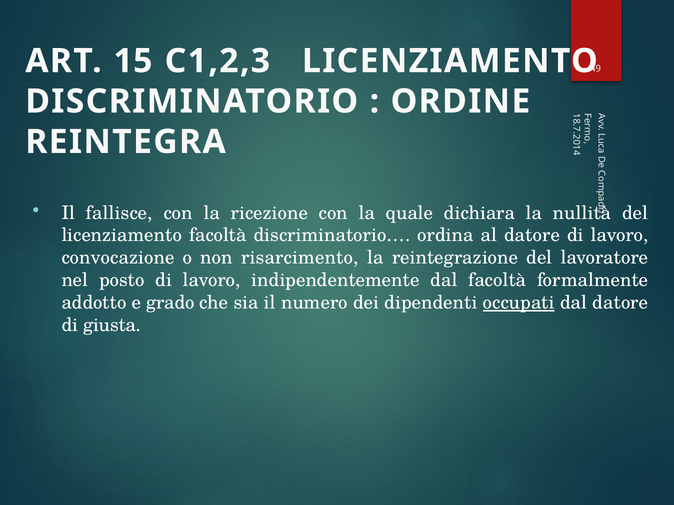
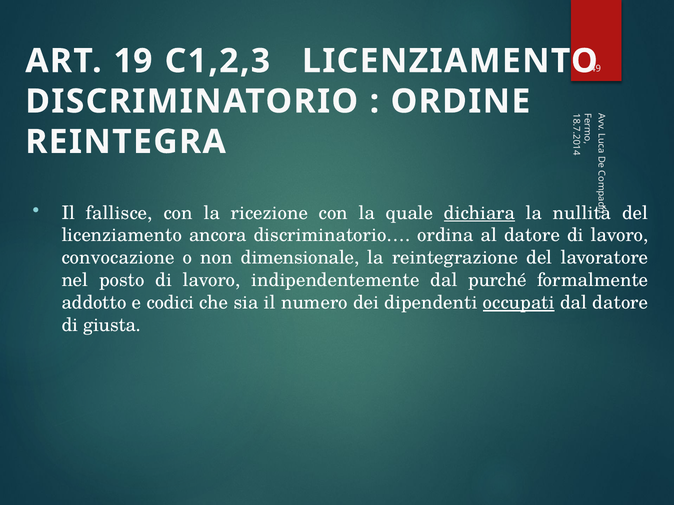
15: 15 -> 19
dichiara underline: none -> present
licenziamento facoltà: facoltà -> ancora
risarcimento: risarcimento -> dimensionale
dal facoltà: facoltà -> purché
grado: grado -> codici
